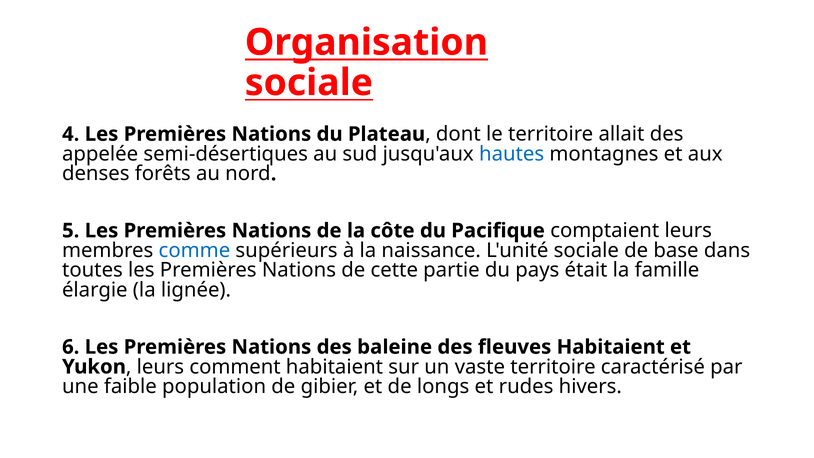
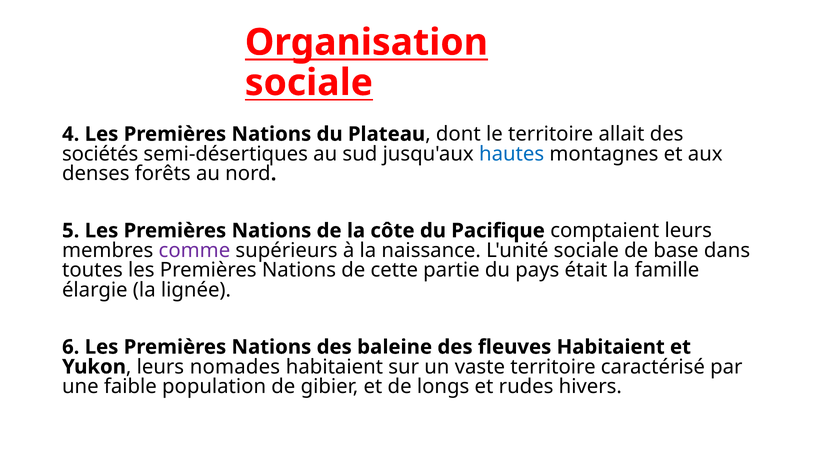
appelée: appelée -> sociétés
comme colour: blue -> purple
comment: comment -> nomades
